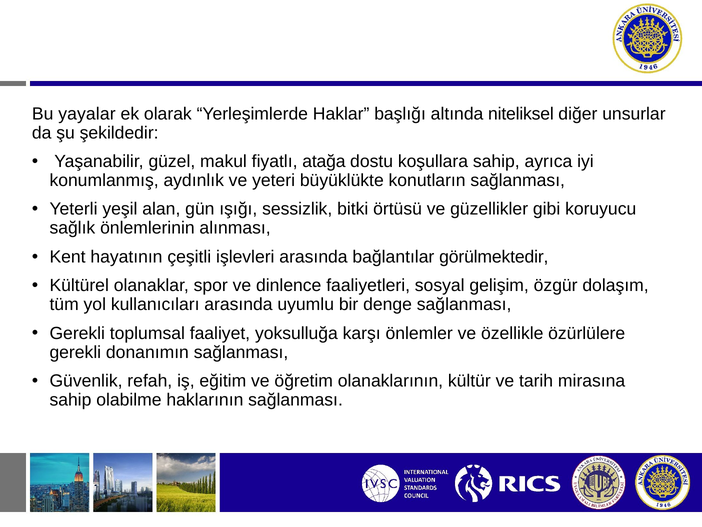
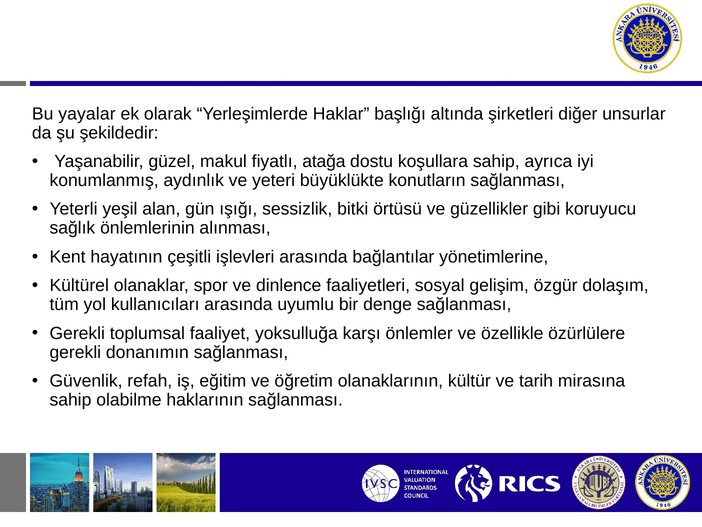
niteliksel: niteliksel -> şirketleri
görülmektedir: görülmektedir -> yönetimlerine
